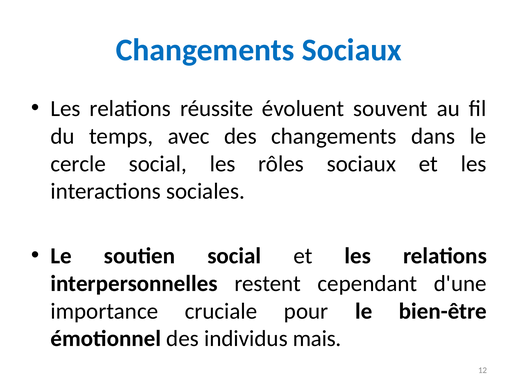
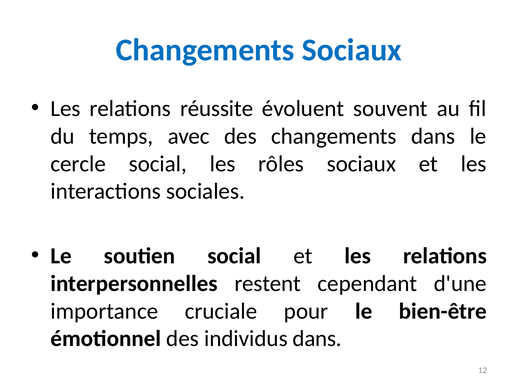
individus mais: mais -> dans
